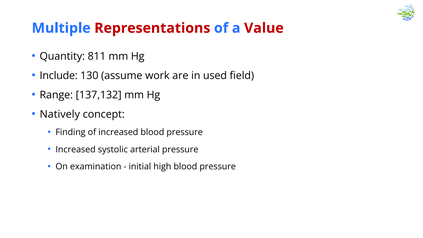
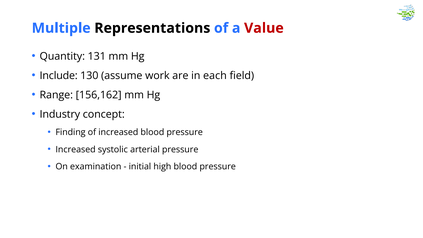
Representations colour: red -> black
811: 811 -> 131
used: used -> each
137,132: 137,132 -> 156,162
Natively: Natively -> Industry
